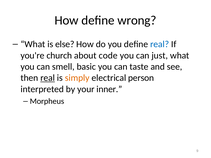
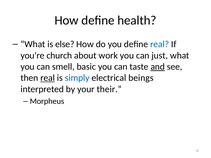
wrong: wrong -> health
code: code -> work
and underline: none -> present
simply colour: orange -> blue
person: person -> beings
inner: inner -> their
